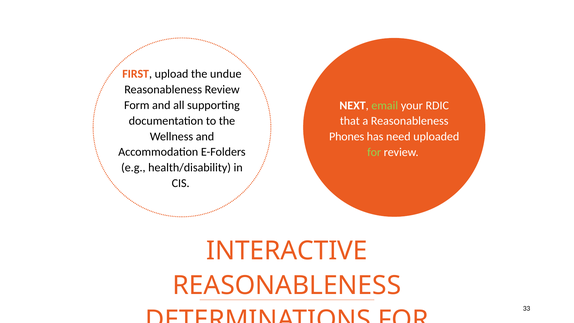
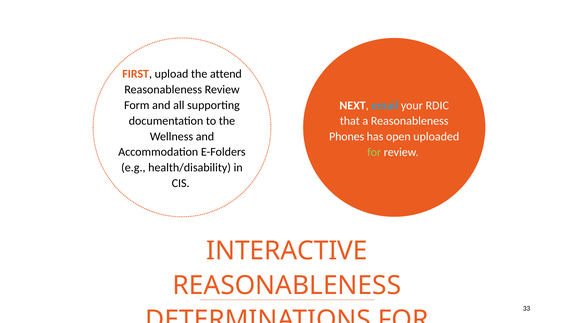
undue: undue -> attend
email colour: light green -> light blue
need: need -> open
